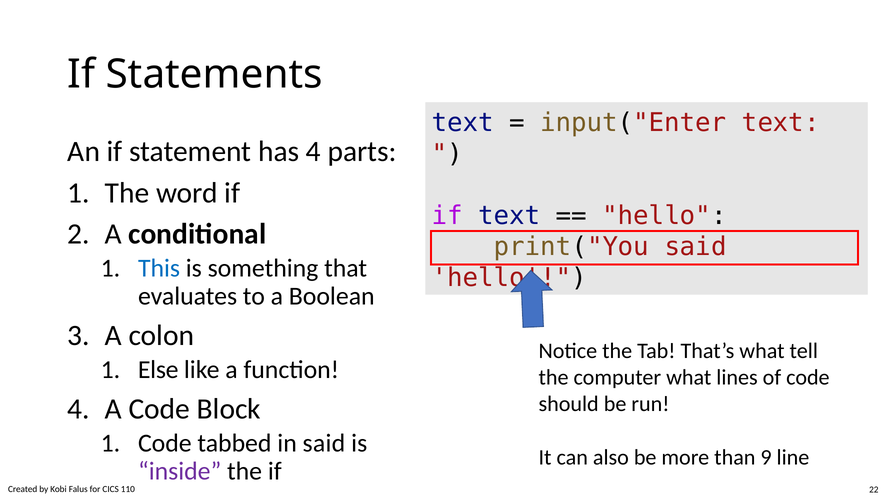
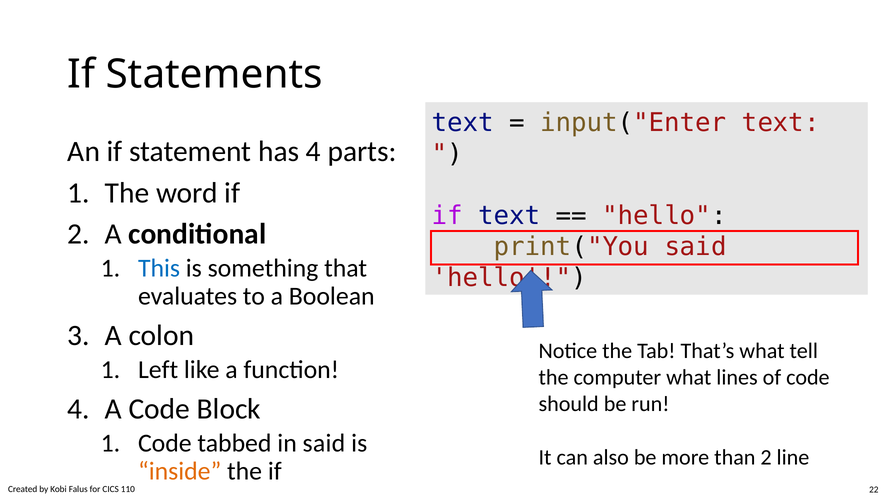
Else: Else -> Left
than 9: 9 -> 2
inside colour: purple -> orange
